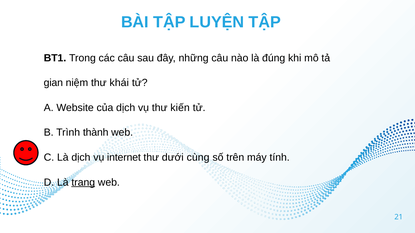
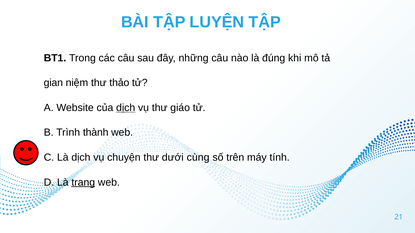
khái: khái -> thảo
dịch at (126, 108) underline: none -> present
kiến: kiến -> giáo
internet: internet -> chuyện
